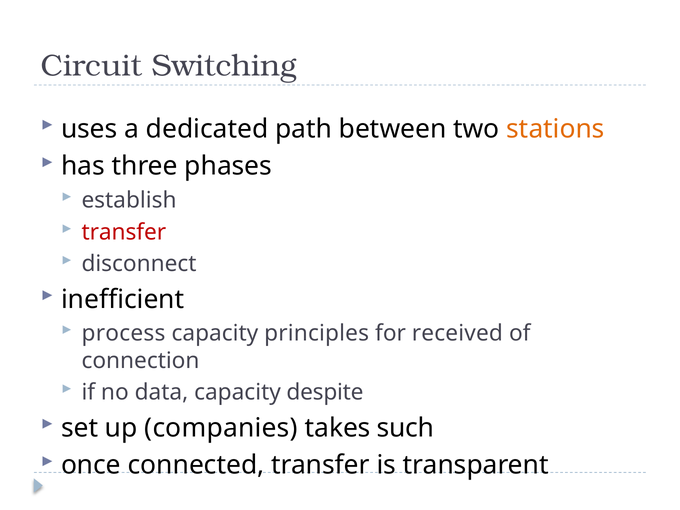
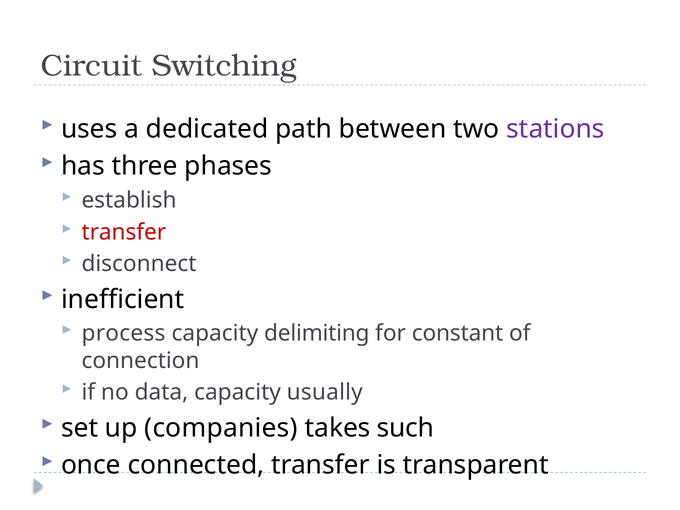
stations colour: orange -> purple
principles: principles -> delimiting
received: received -> constant
despite: despite -> usually
